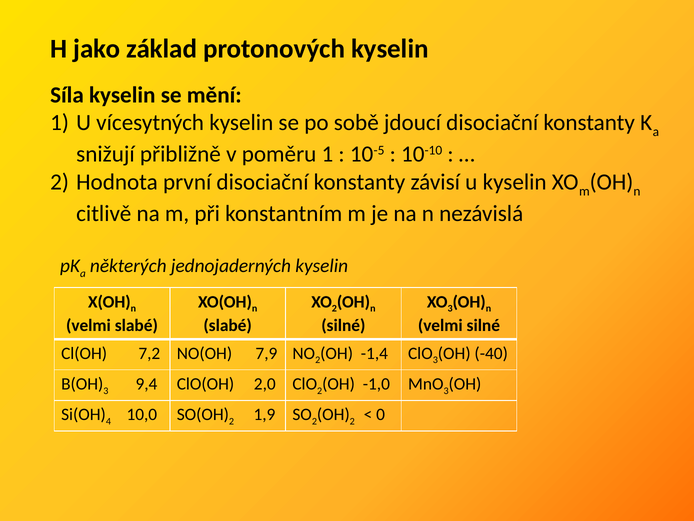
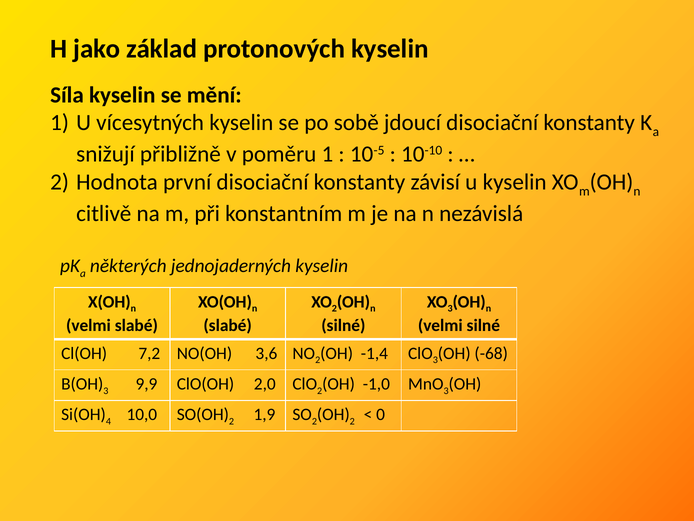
7,9: 7,9 -> 3,6
-40: -40 -> -68
9,4: 9,4 -> 9,9
